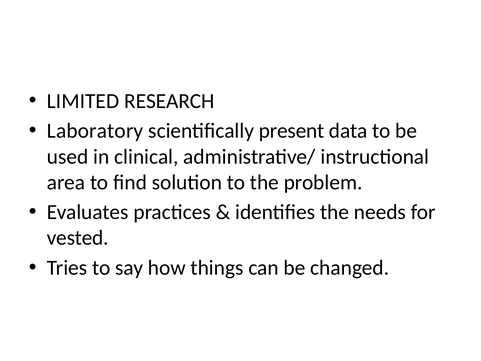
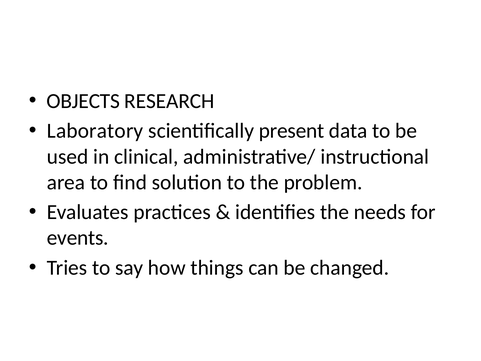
LIMITED: LIMITED -> OBJECTS
vested: vested -> events
